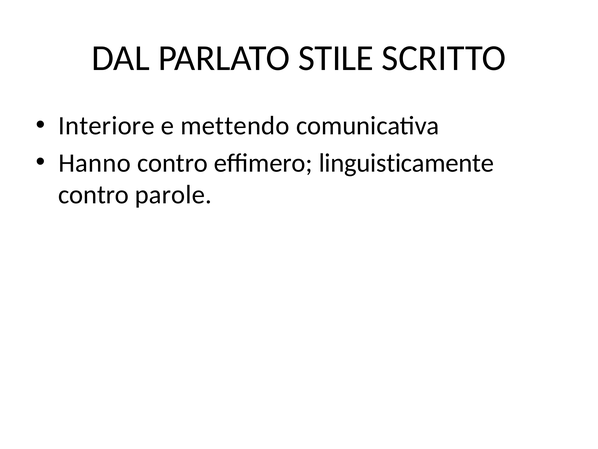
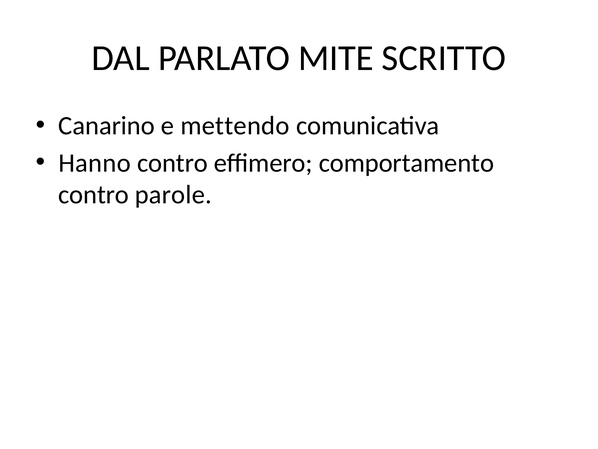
STILE: STILE -> MITE
Interiore: Interiore -> Canarino
linguisticamente: linguisticamente -> comportamento
